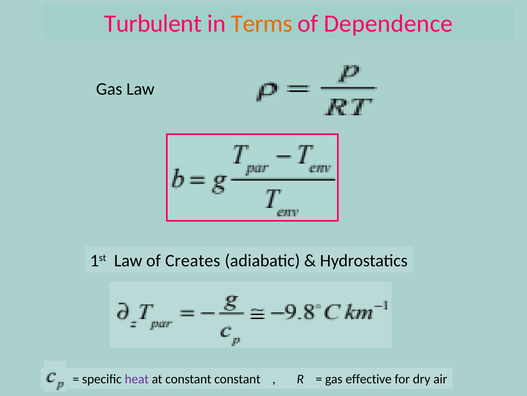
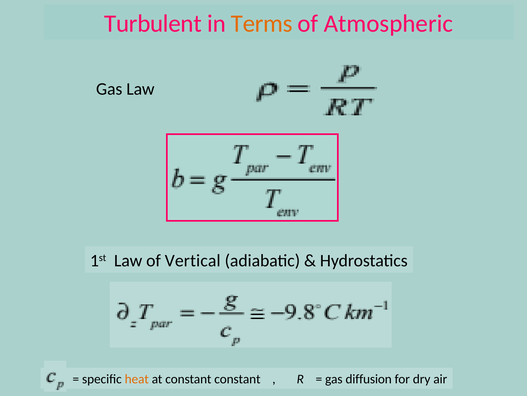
Dependence: Dependence -> Atmospheric
Creates: Creates -> Vertical
heat colour: purple -> orange
effective: effective -> diffusion
